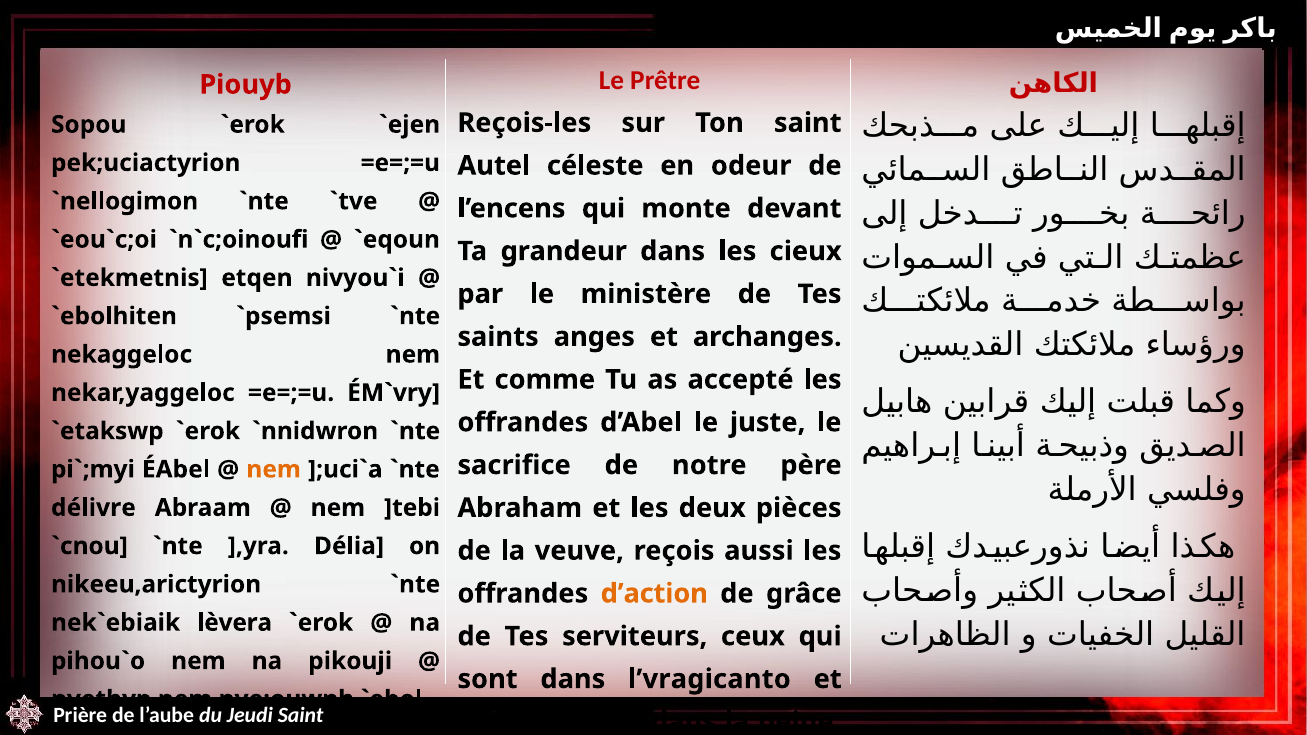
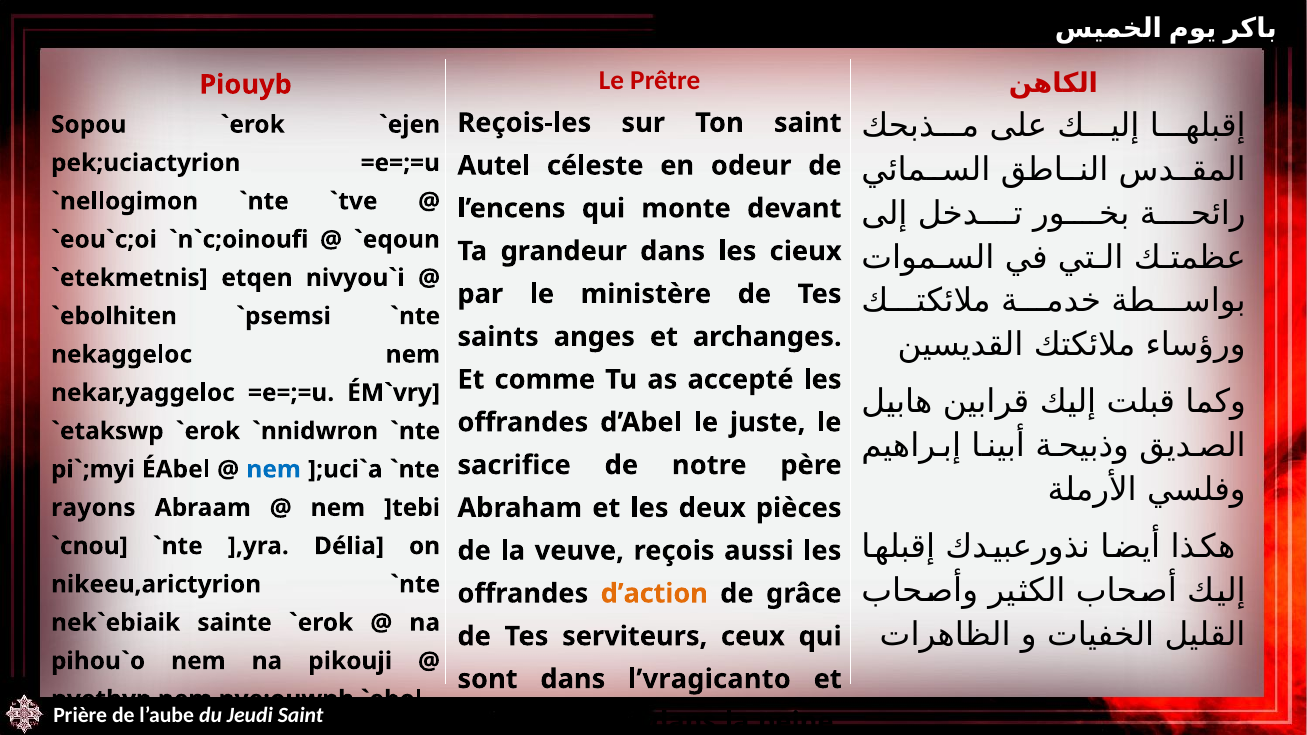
nem at (274, 470) colour: orange -> blue
délivre: délivre -> rayons
lèvera: lèvera -> sainte
